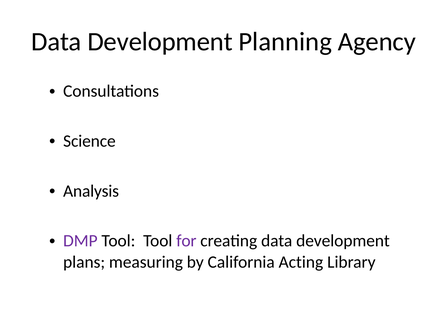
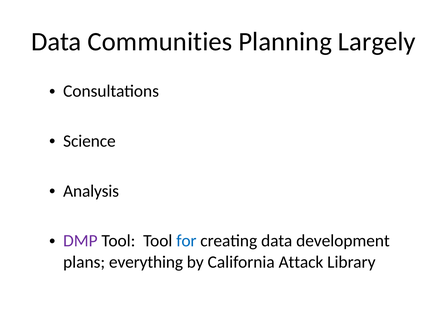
Development at (160, 42): Development -> Communities
Agency: Agency -> Largely
for colour: purple -> blue
measuring: measuring -> everything
Acting: Acting -> Attack
